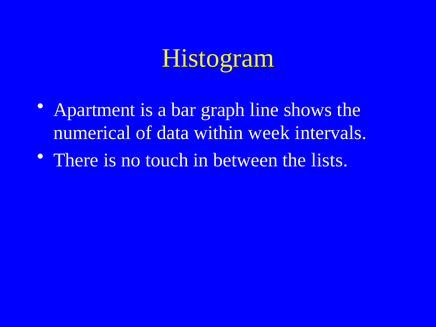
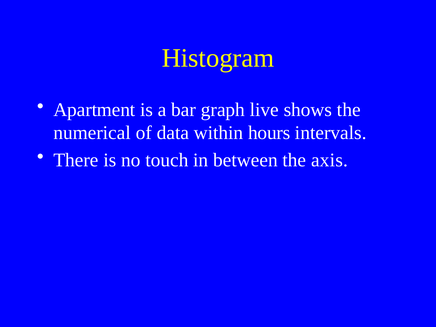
line: line -> live
week: week -> hours
lists: lists -> axis
